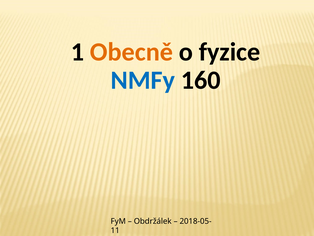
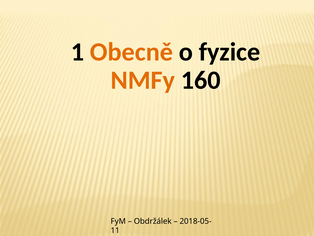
NMFy colour: blue -> orange
